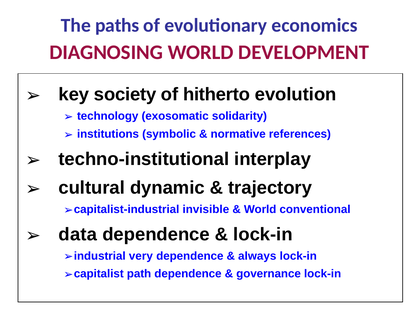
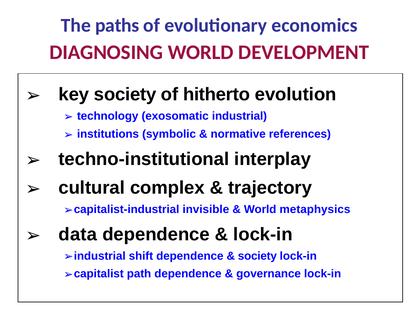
solidarity: solidarity -> industrial
dynamic: dynamic -> complex
conventional: conventional -> metaphysics
very: very -> shift
always at (257, 256): always -> society
